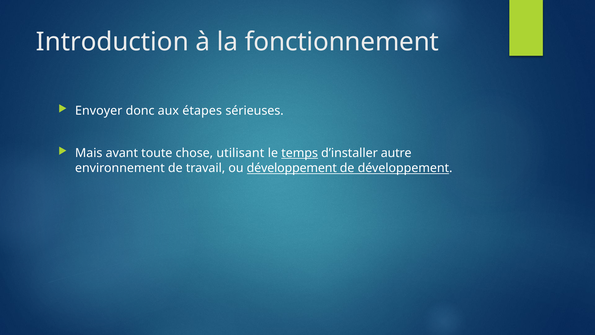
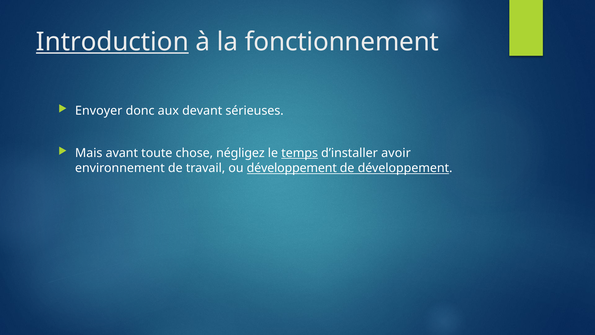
Introduction underline: none -> present
étapes: étapes -> devant
utilisant: utilisant -> négligez
autre: autre -> avoir
